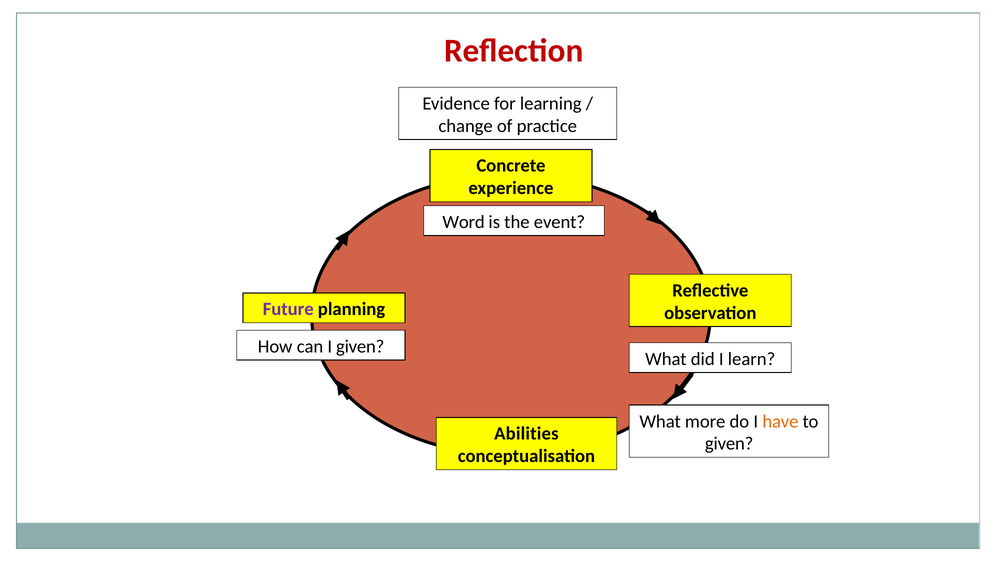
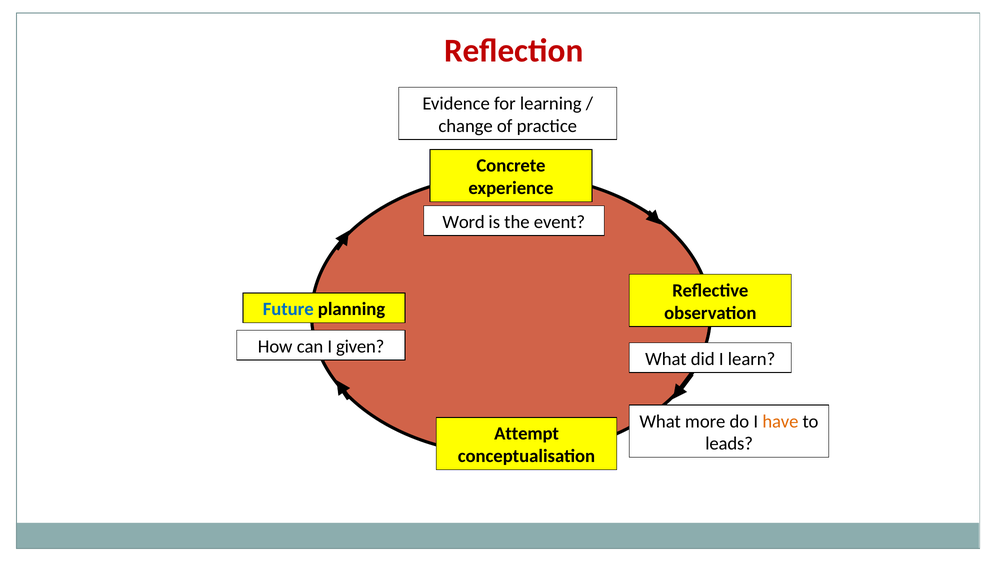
Future colour: purple -> blue
Abilities: Abilities -> Attempt
given at (729, 444): given -> leads
